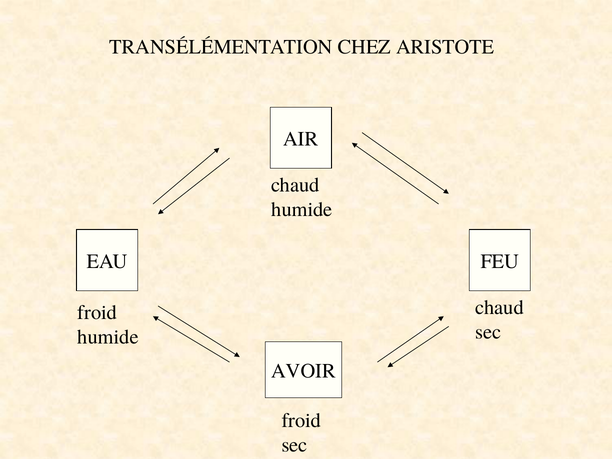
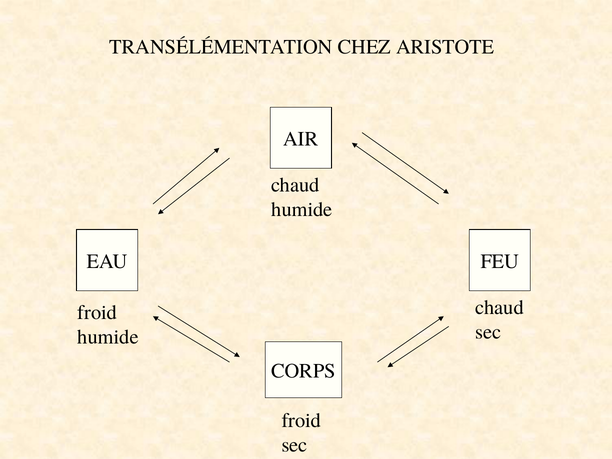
AVOIR: AVOIR -> CORPS
